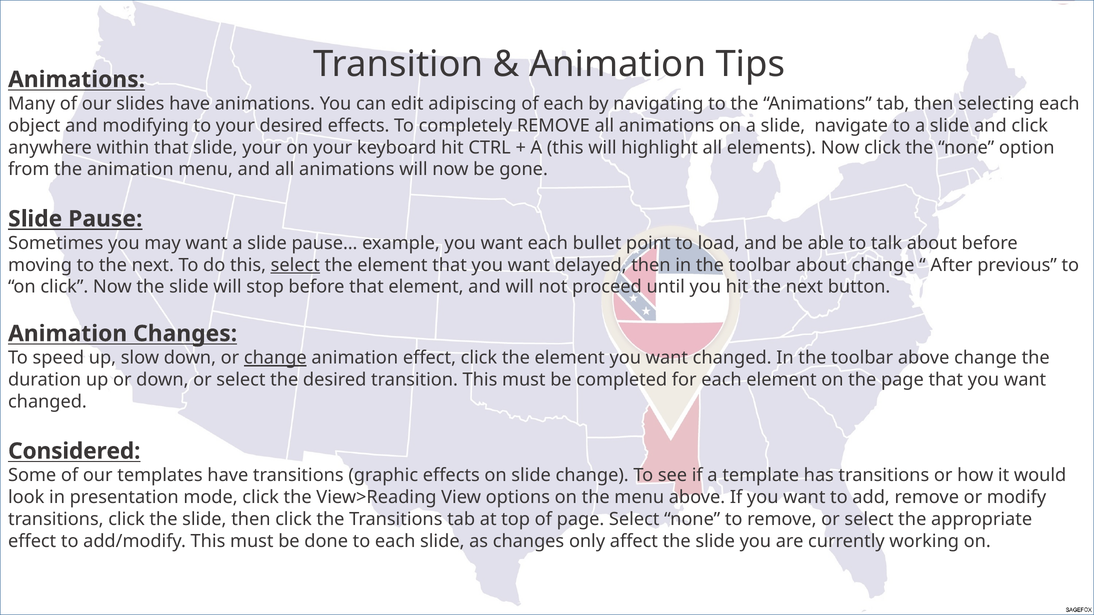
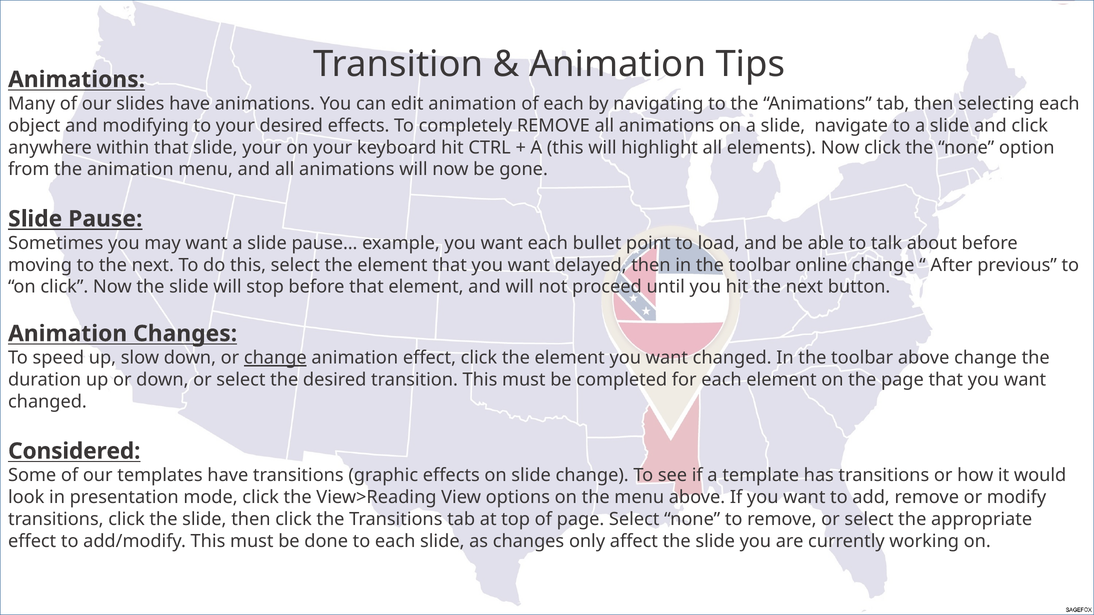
edit adipiscing: adipiscing -> animation
select at (295, 265) underline: present -> none
toolbar about: about -> online
